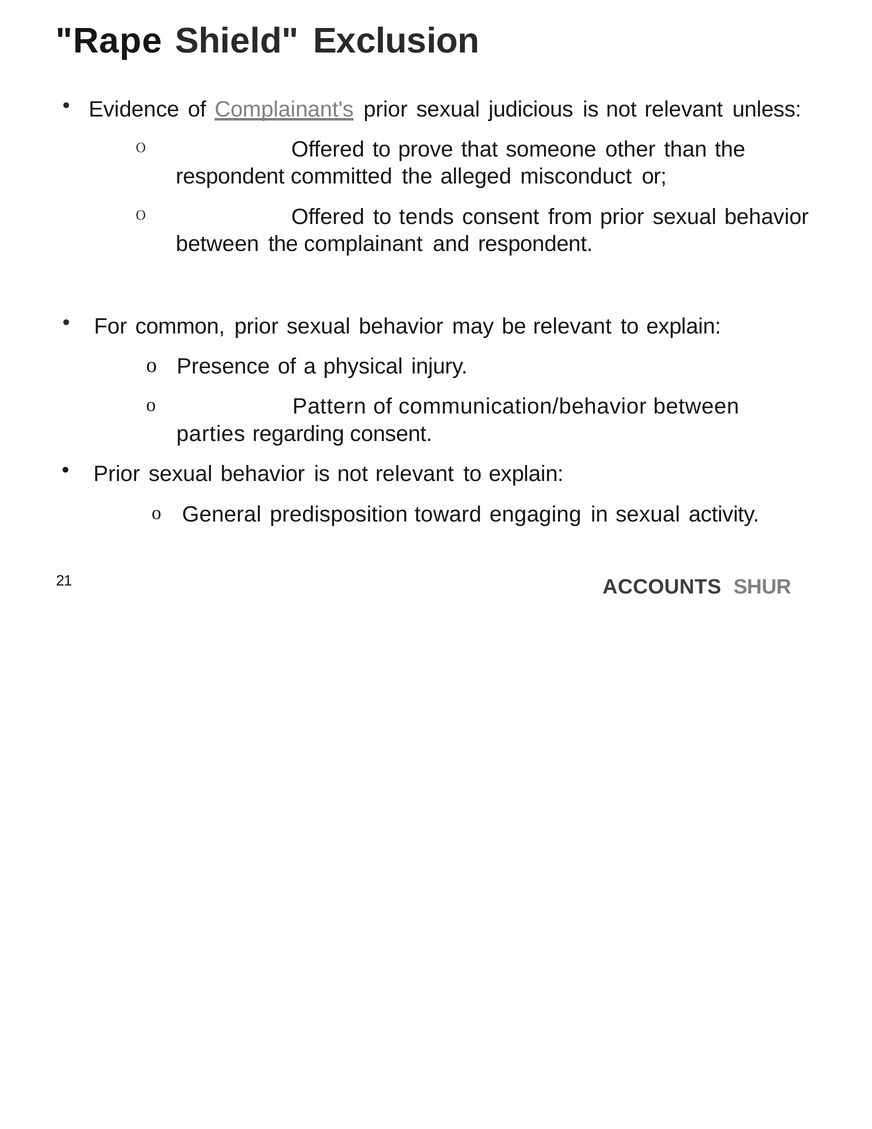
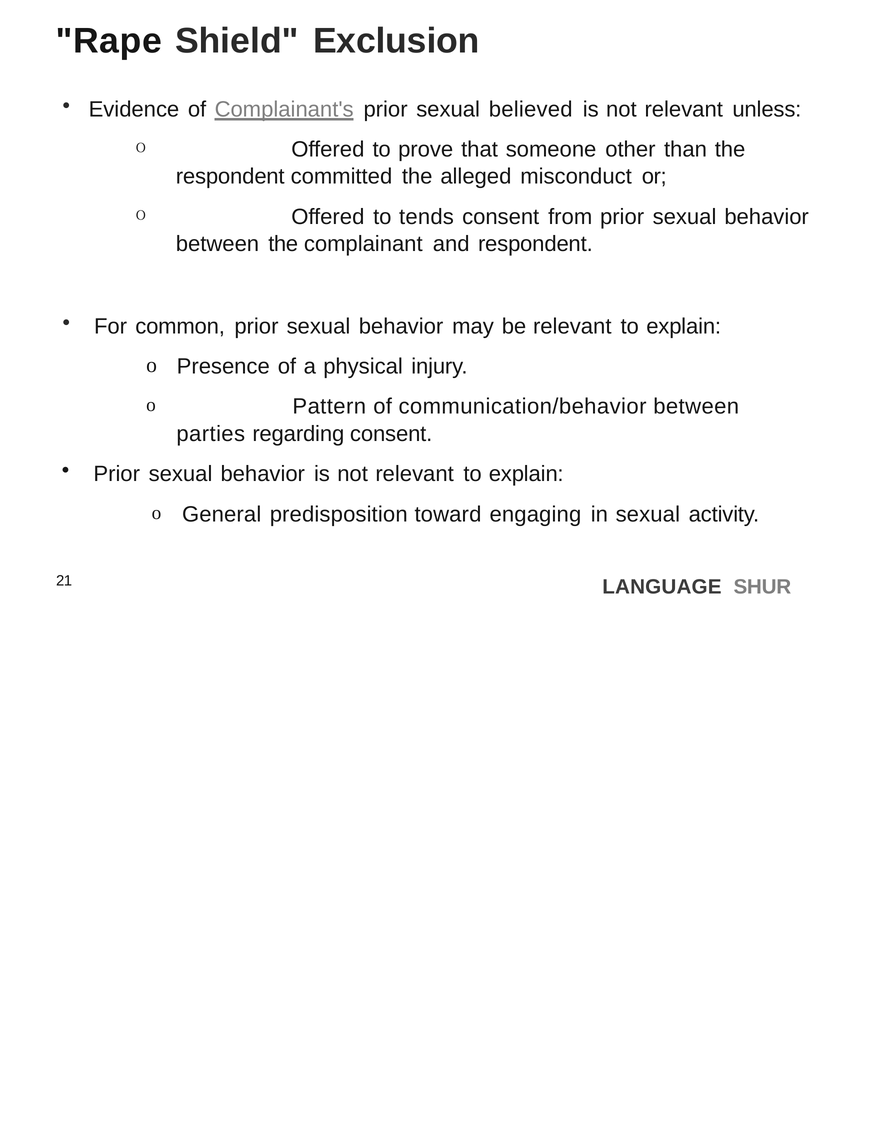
judicious: judicious -> believed
ACCOUNTS: ACCOUNTS -> LANGUAGE
